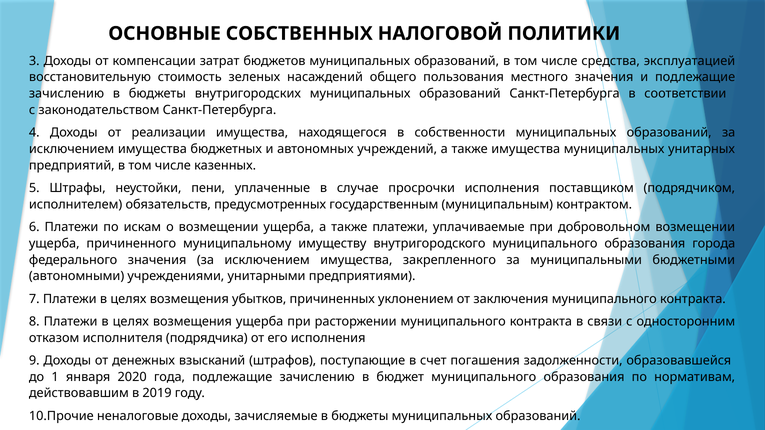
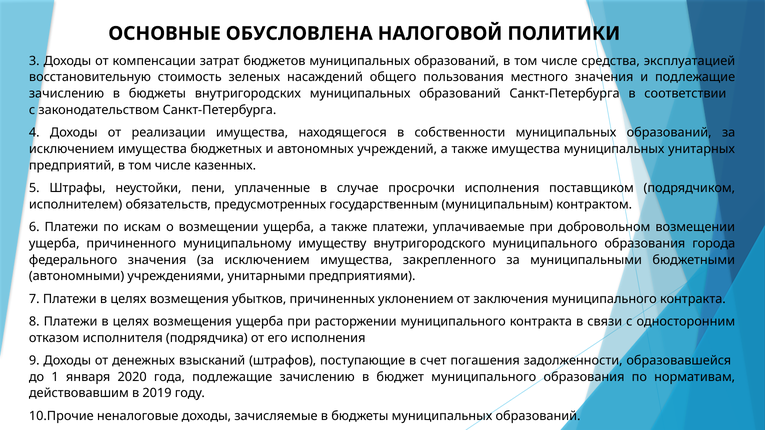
СОБСТВЕННЫХ: СОБСТВЕННЫХ -> ОБУСЛОВЛЕНА
